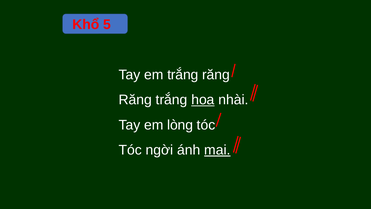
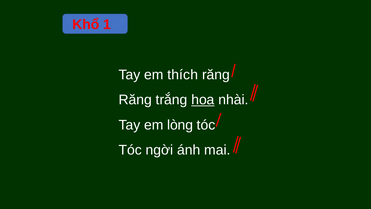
5: 5 -> 1
em trắng: trắng -> thích
mai underline: present -> none
